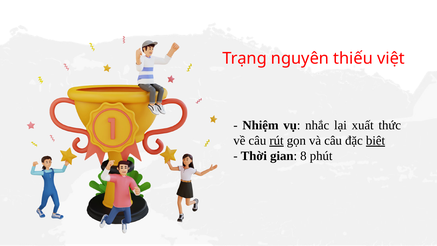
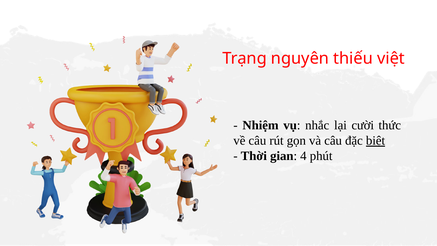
xuất: xuất -> cười
rút underline: present -> none
8: 8 -> 4
